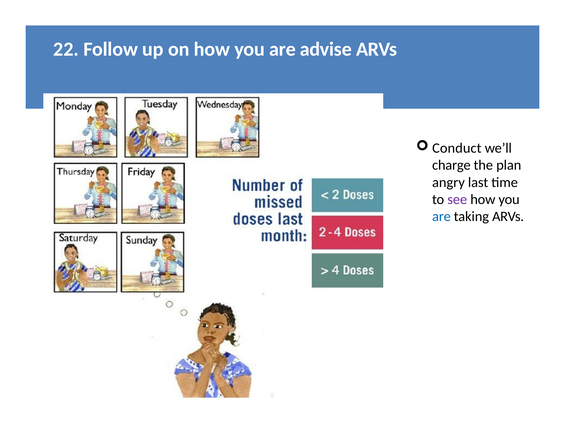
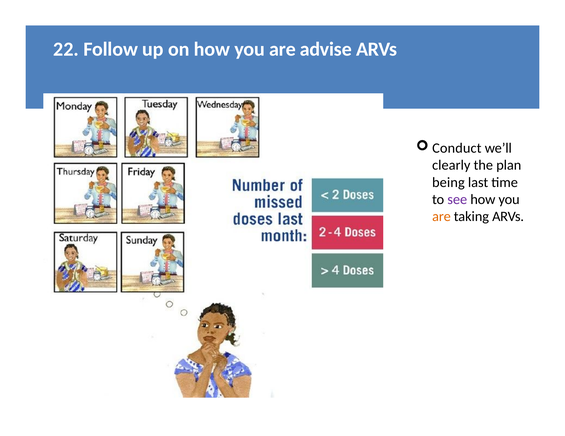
charge: charge -> clearly
angry: angry -> being
are at (441, 217) colour: blue -> orange
